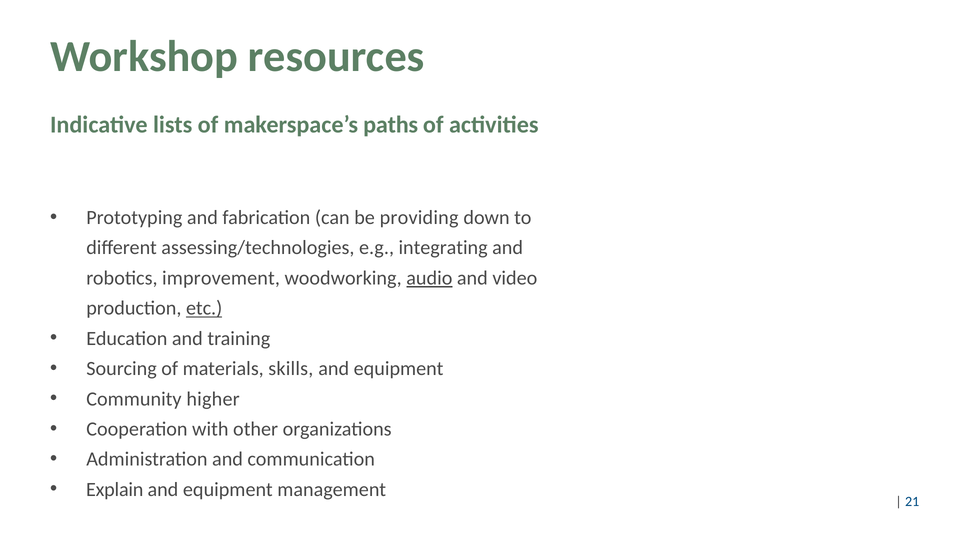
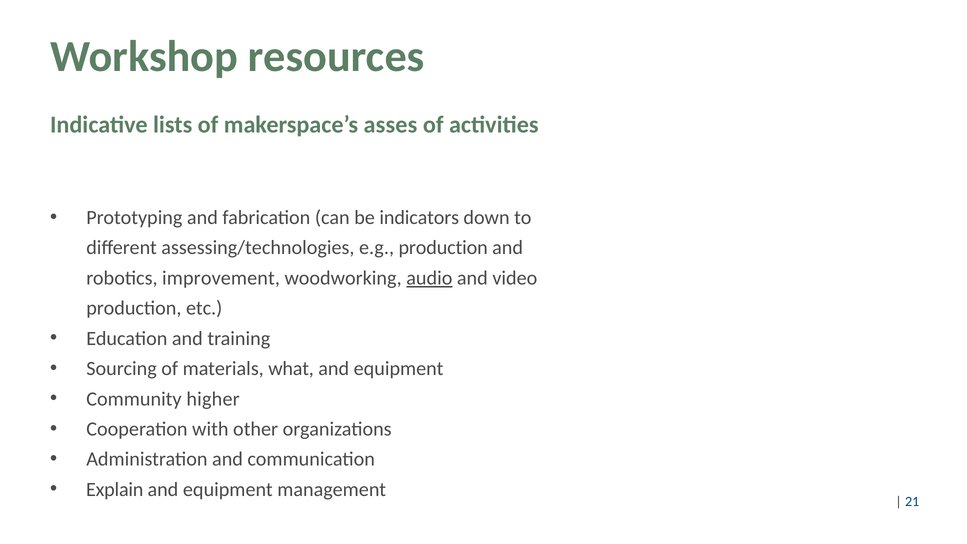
paths: paths -> asses
providing: providing -> indicators
e.g integrating: integrating -> production
etc underline: present -> none
skills: skills -> what
